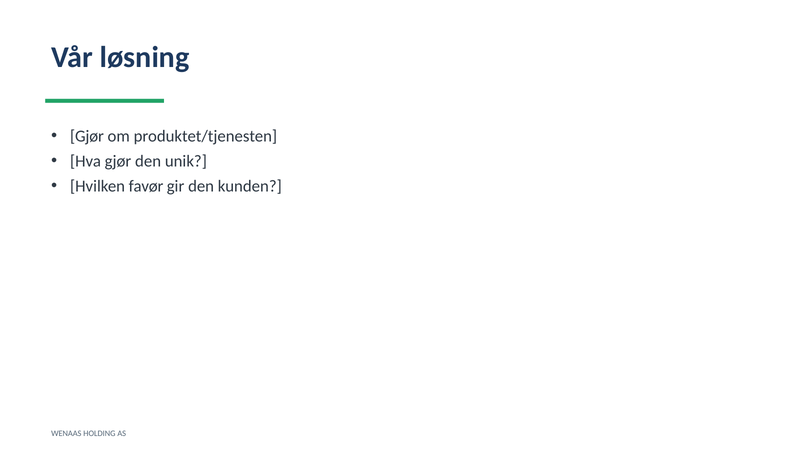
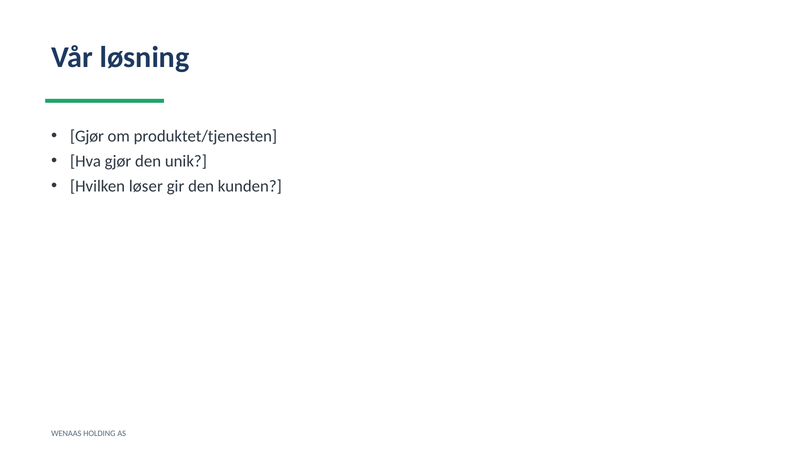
favør: favør -> løser
